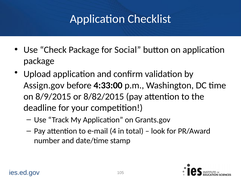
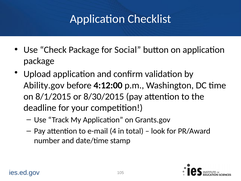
Assign.gov: Assign.gov -> Ability.gov
4:33:00: 4:33:00 -> 4:12:00
8/9/2015: 8/9/2015 -> 8/1/2015
8/82/2015: 8/82/2015 -> 8/30/2015
